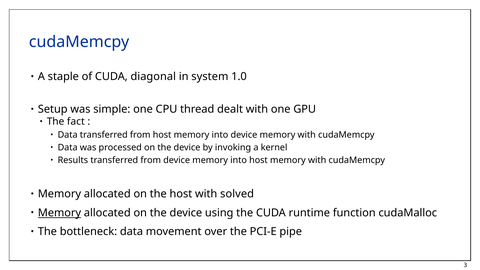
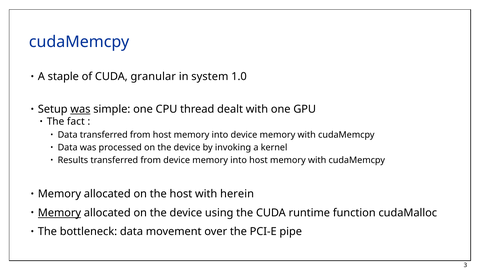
diagonal: diagonal -> granular
was at (80, 109) underline: none -> present
solved: solved -> herein
